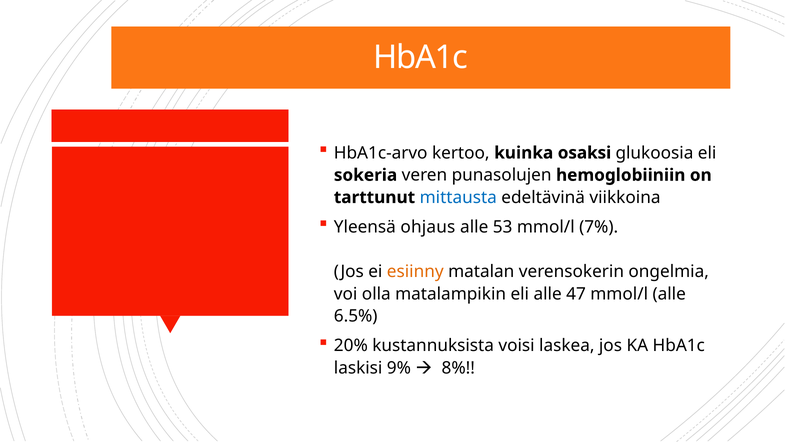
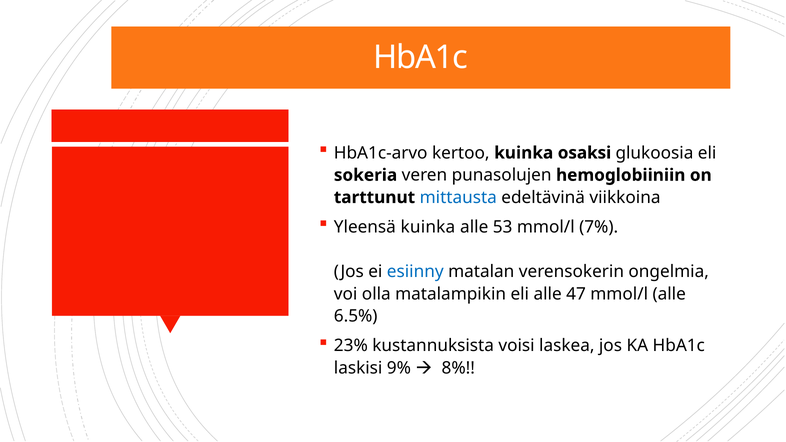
Yleensä ohjaus: ohjaus -> kuinka
esiinny colour: orange -> blue
20%: 20% -> 23%
